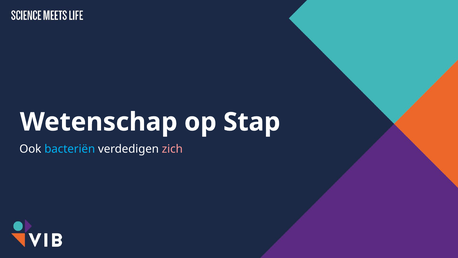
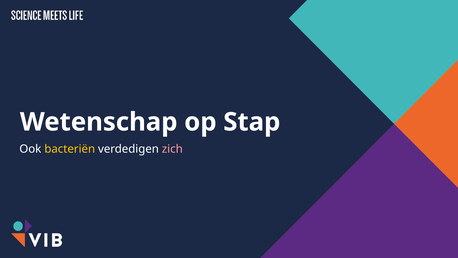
bacteriën colour: light blue -> yellow
